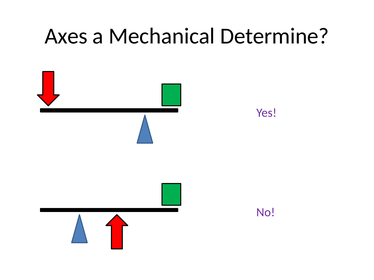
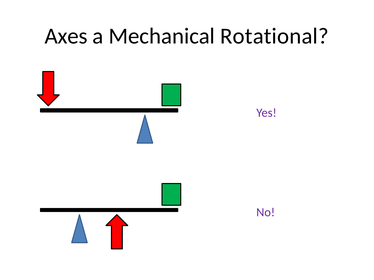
Determine: Determine -> Rotational
